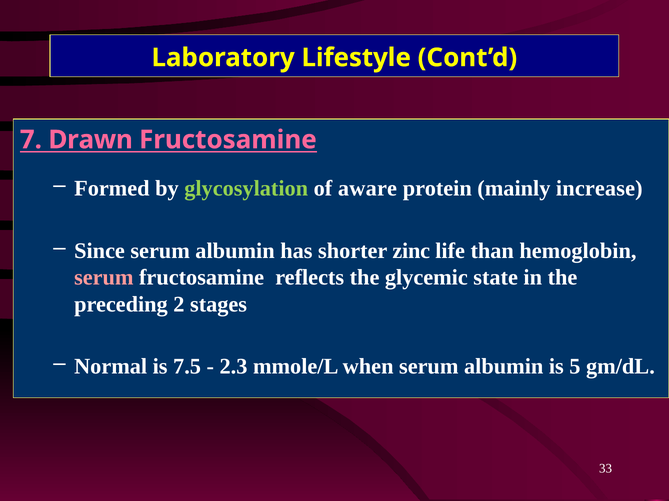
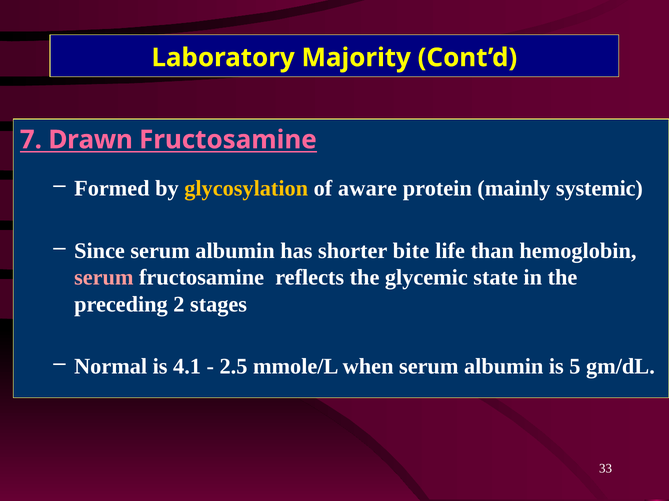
Lifestyle: Lifestyle -> Majority
glycosylation colour: light green -> yellow
increase: increase -> systemic
zinc: zinc -> bite
7.5: 7.5 -> 4.1
2.3: 2.3 -> 2.5
